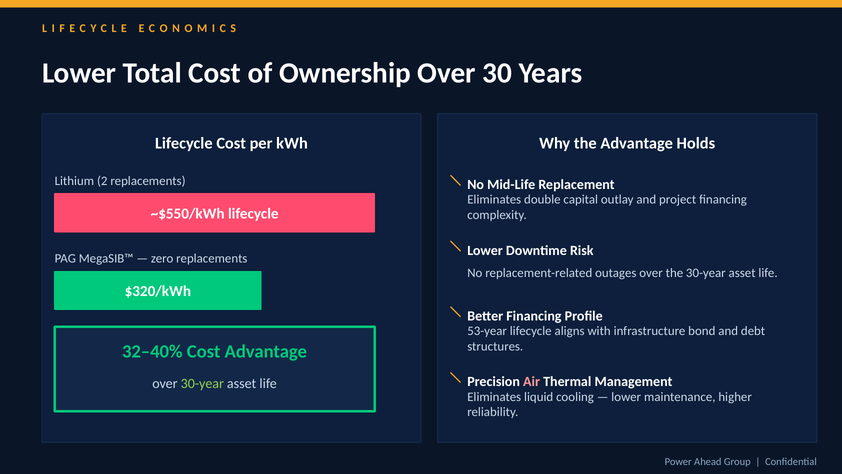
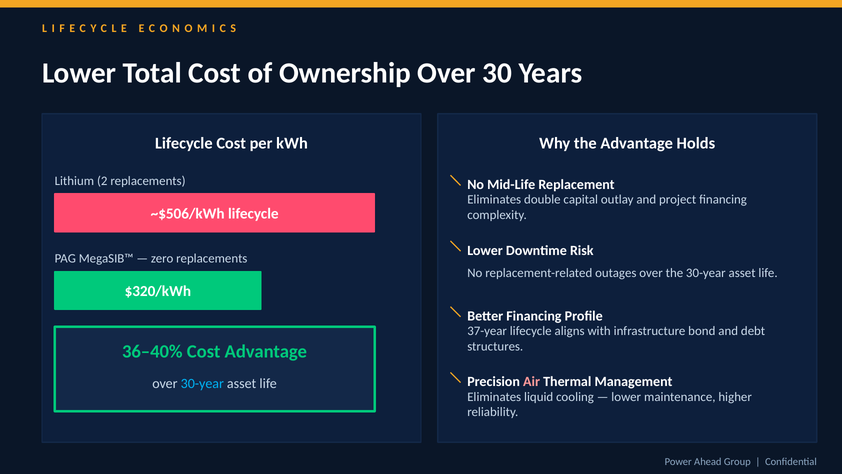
~$550/kWh: ~$550/kWh -> ~$506/kWh
53-year: 53-year -> 37-year
32–40%: 32–40% -> 36–40%
30-year at (202, 383) colour: light green -> light blue
